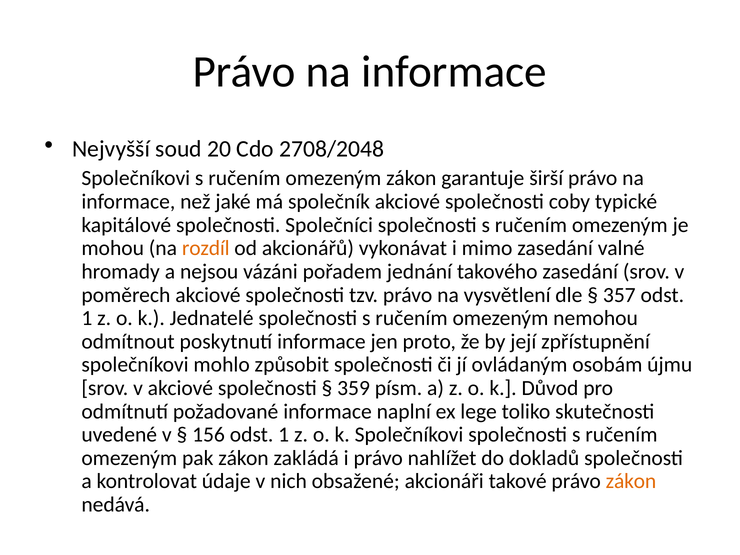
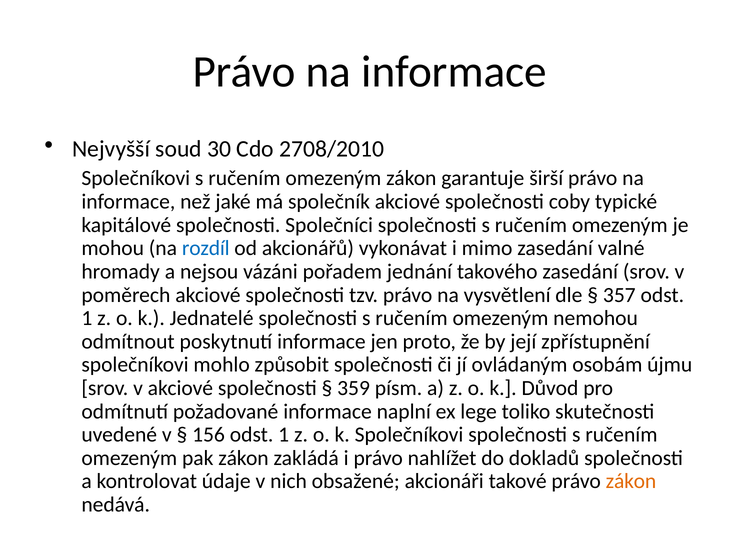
20: 20 -> 30
2708/2048: 2708/2048 -> 2708/2010
rozdíl colour: orange -> blue
